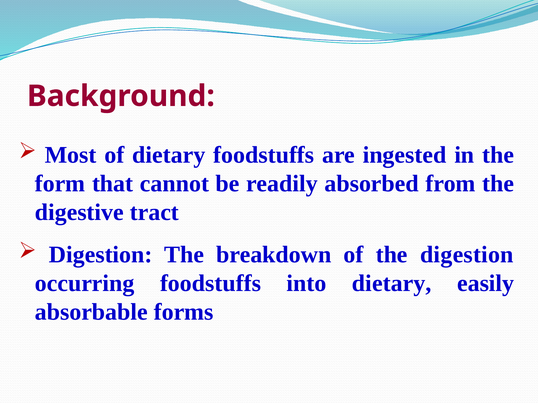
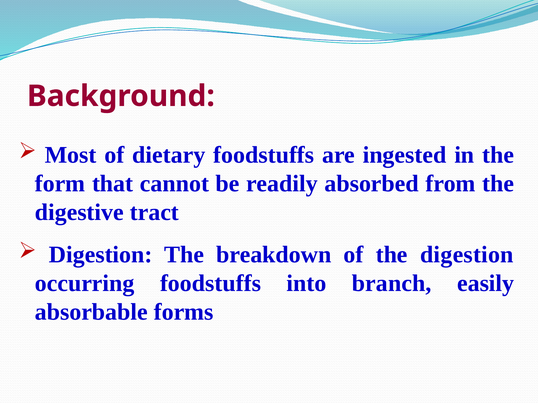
into dietary: dietary -> branch
